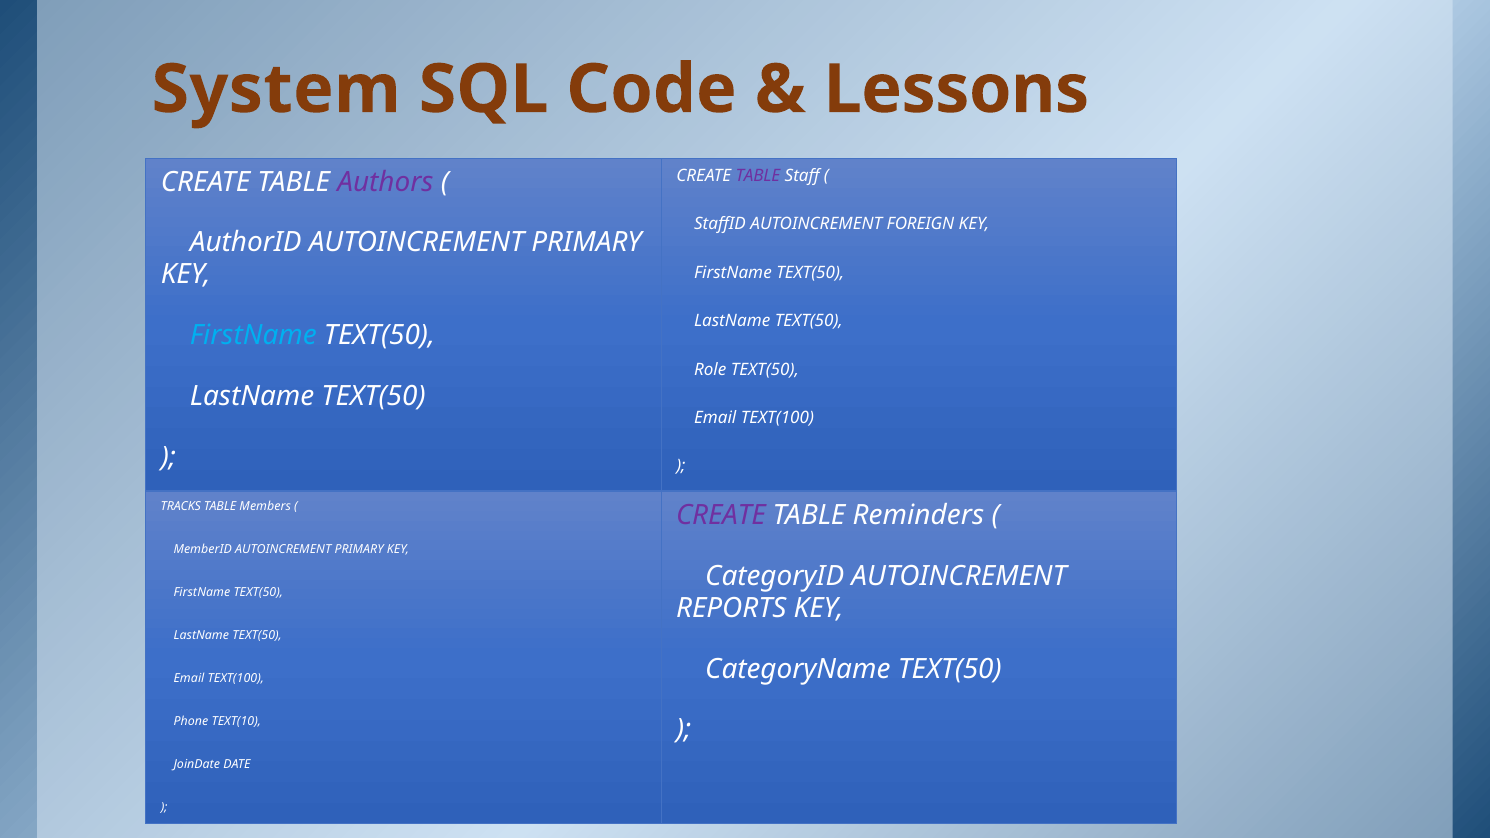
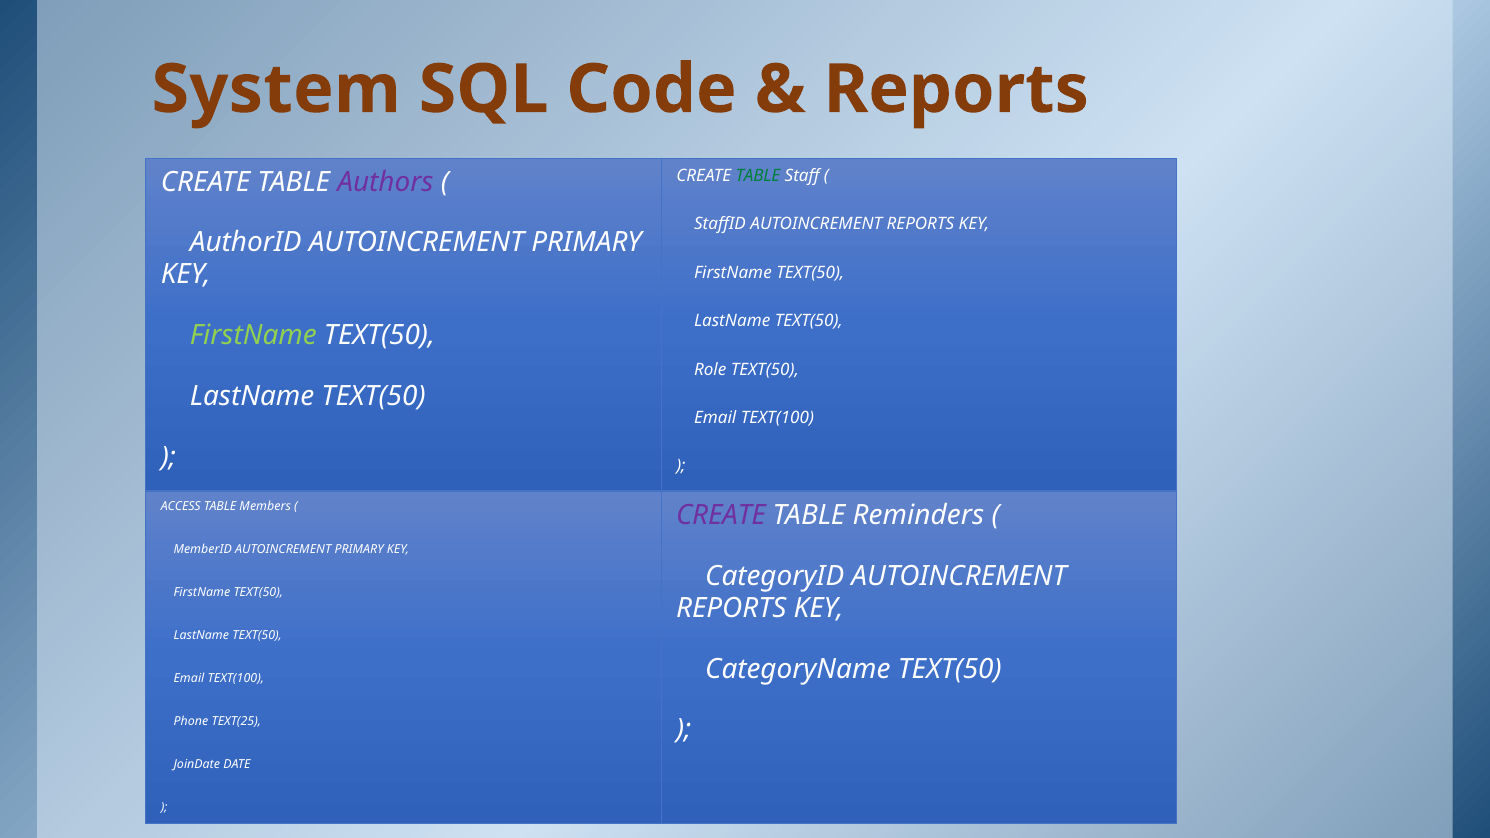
Lessons at (956, 90): Lessons -> Reports
TABLE at (758, 176) colour: purple -> green
StaffID AUTOINCREMENT FOREIGN: FOREIGN -> REPORTS
FirstName at (253, 336) colour: light blue -> light green
TRACKS: TRACKS -> ACCESS
TEXT(10: TEXT(10 -> TEXT(25
